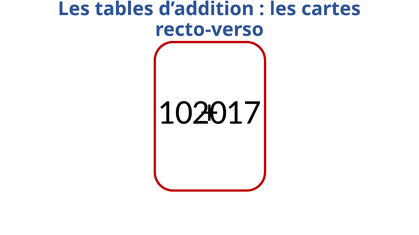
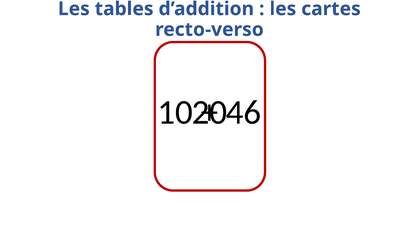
17: 17 -> 46
